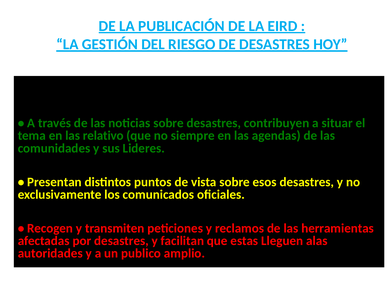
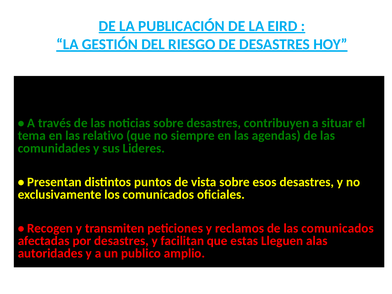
las herramientas: herramientas -> comunicados
